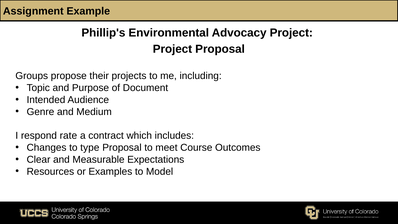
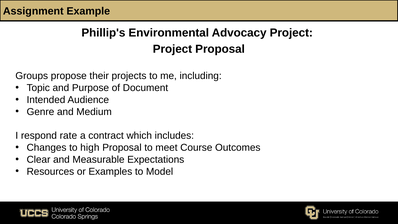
type: type -> high
